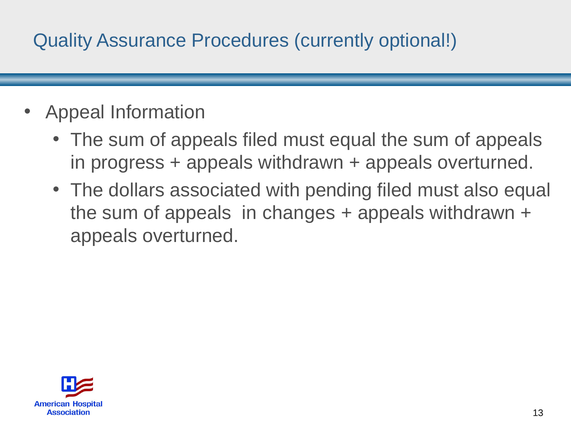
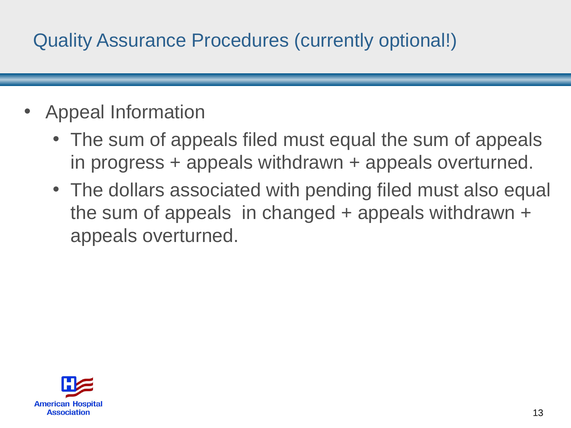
changes: changes -> changed
